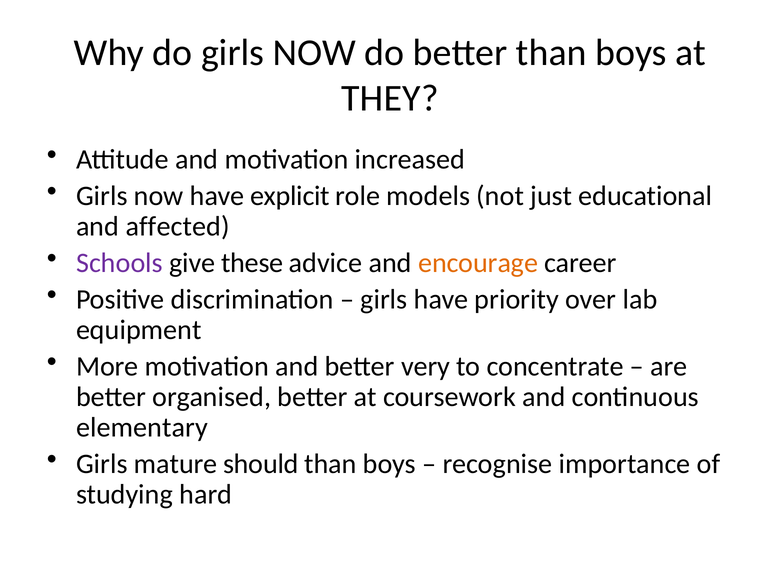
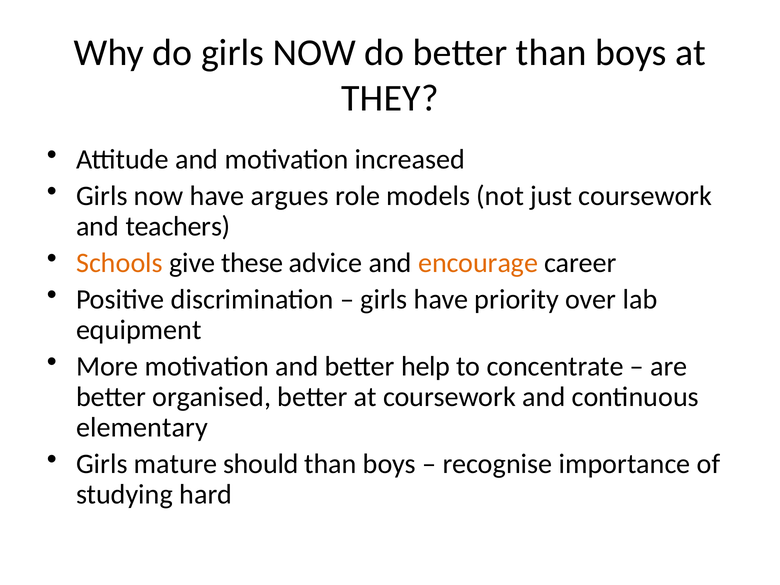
explicit: explicit -> argues
just educational: educational -> coursework
affected: affected -> teachers
Schools colour: purple -> orange
very: very -> help
